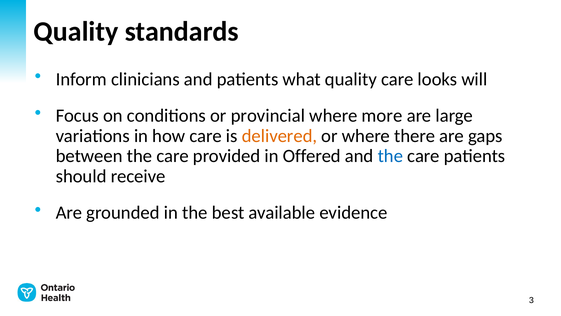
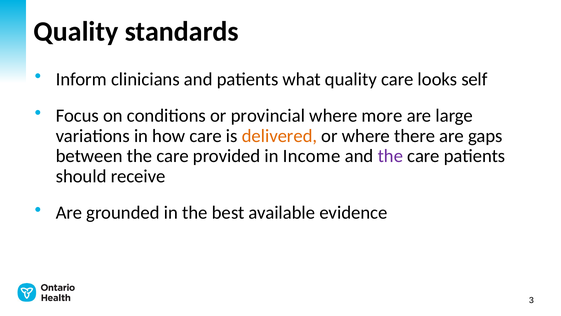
will: will -> self
Offered: Offered -> Income
the at (390, 156) colour: blue -> purple
